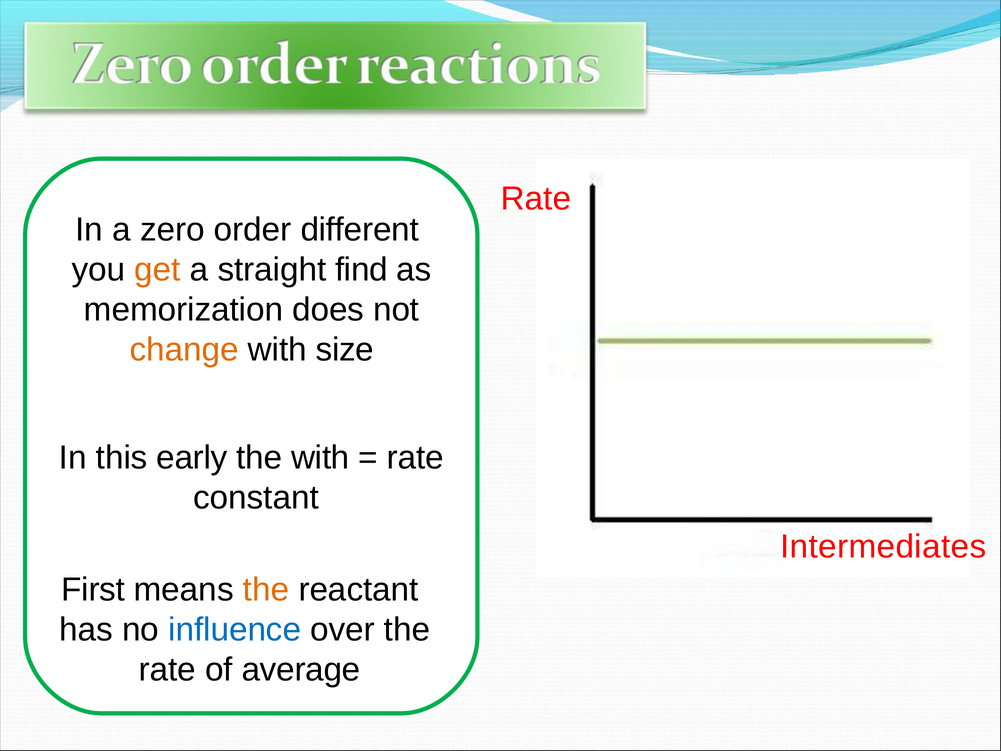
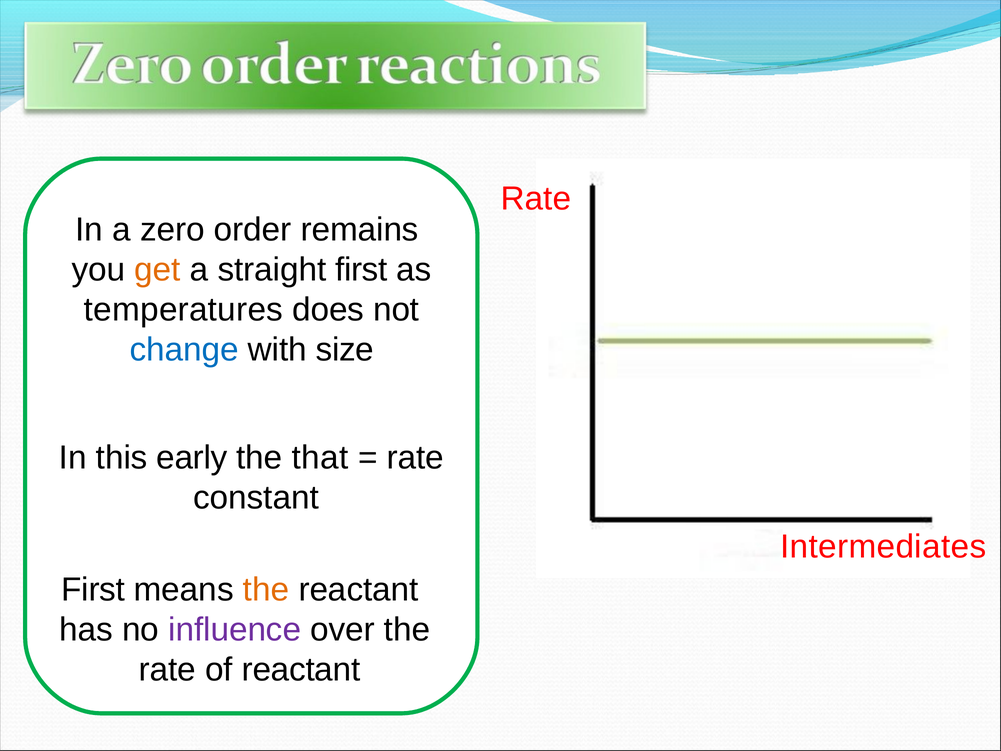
different: different -> remains
straight find: find -> first
memorization: memorization -> temperatures
change colour: orange -> blue
the with: with -> that
influence colour: blue -> purple
of average: average -> reactant
